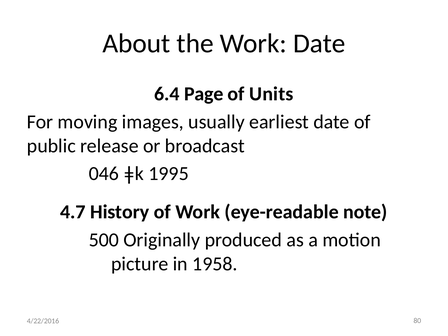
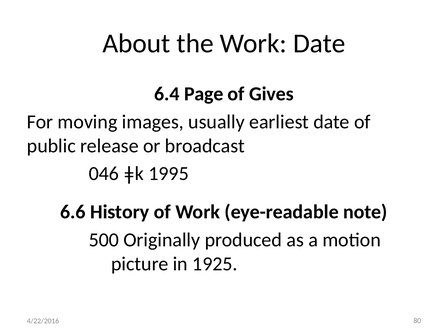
Units: Units -> Gives
4.7: 4.7 -> 6.6
1958: 1958 -> 1925
